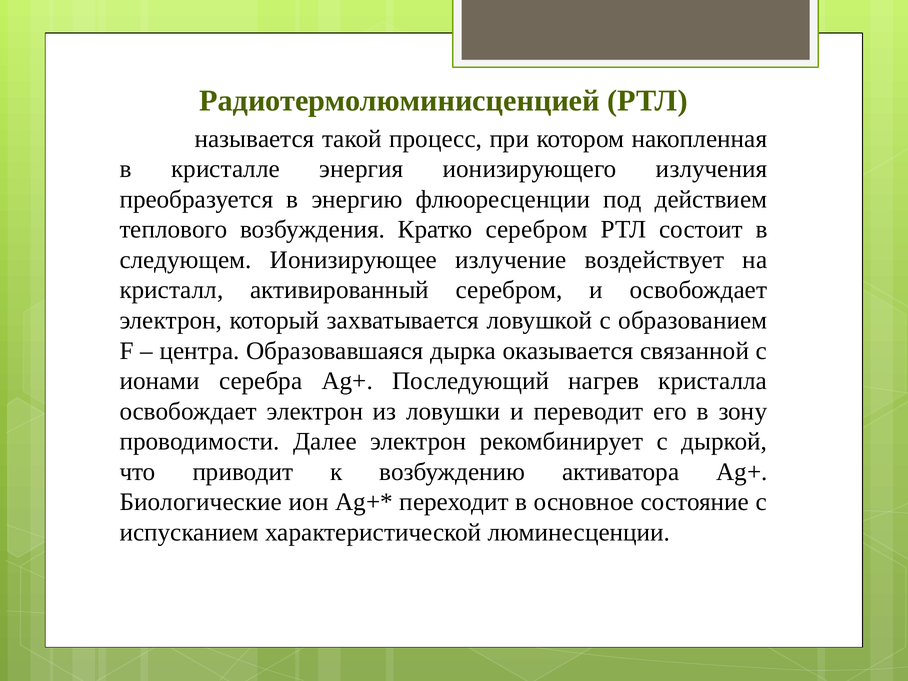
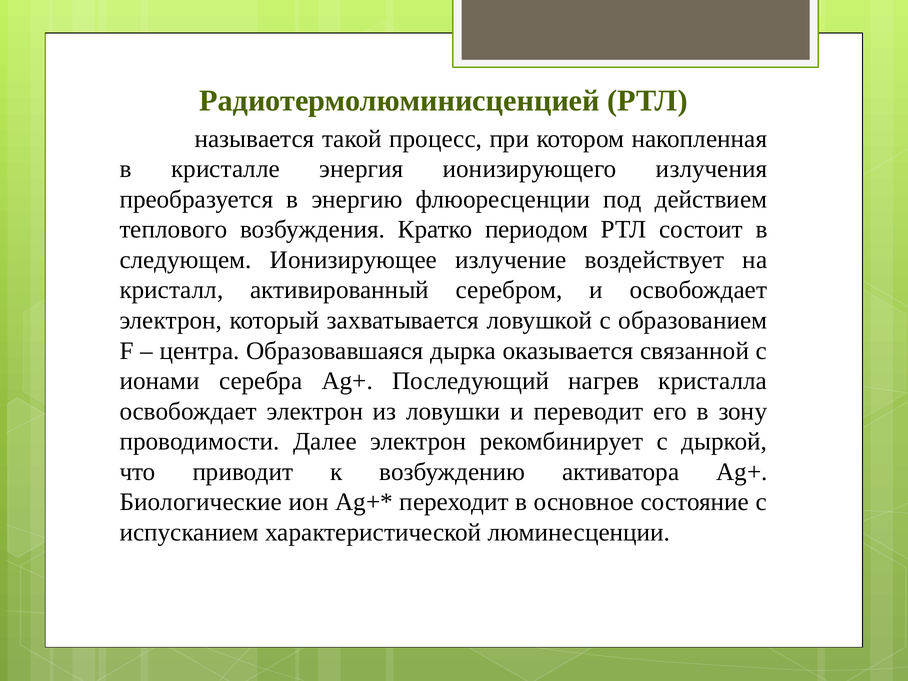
Кратко серебром: серебром -> периодом
